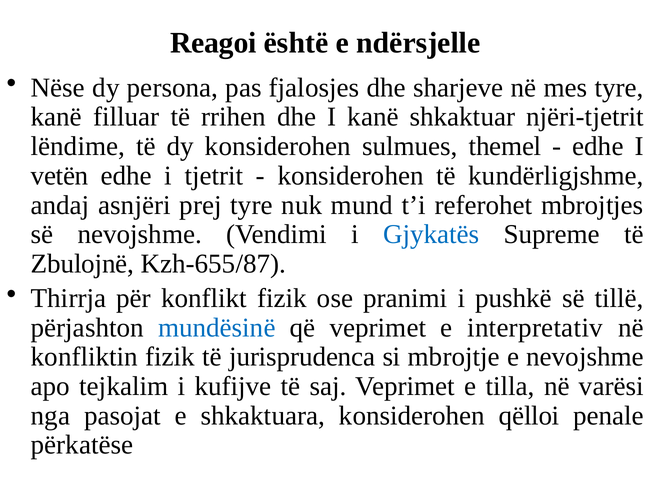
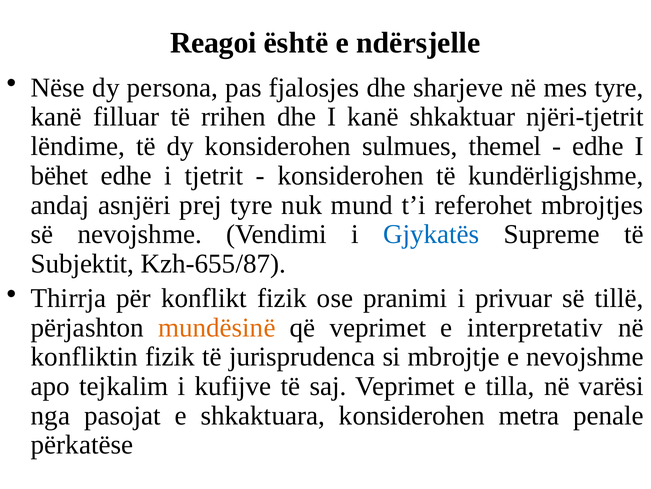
vetën: vetën -> bëhet
Zbulojnë: Zbulojnë -> Subjektit
pushkë: pushkë -> privuar
mundësinë colour: blue -> orange
qëlloi: qëlloi -> metra
